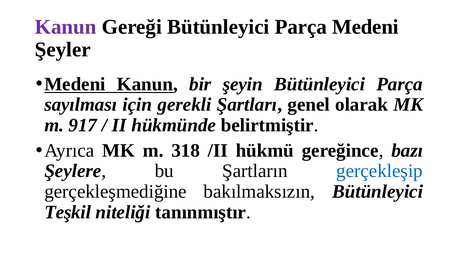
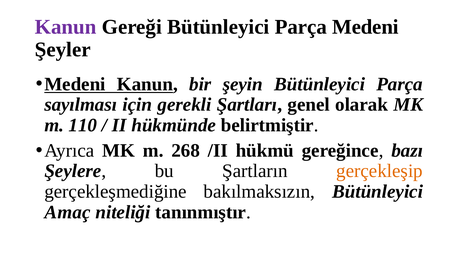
917: 917 -> 110
318: 318 -> 268
gerçekleşip colour: blue -> orange
Teşkil: Teşkil -> Amaç
